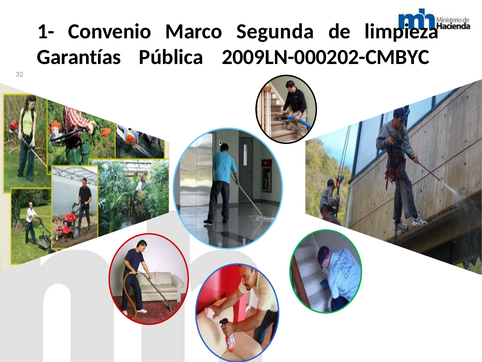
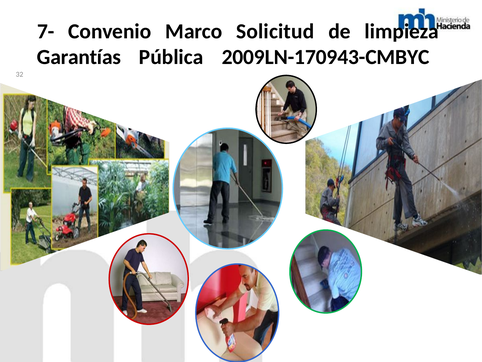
1-: 1- -> 7-
Segunda: Segunda -> Solicitud
2009LN-000202-CMBYC: 2009LN-000202-CMBYC -> 2009LN-170943-CMBYC
